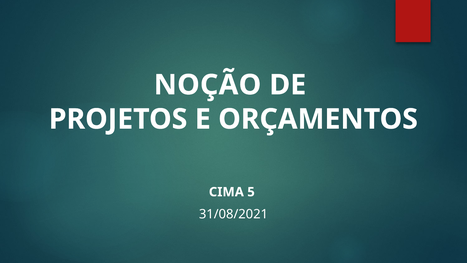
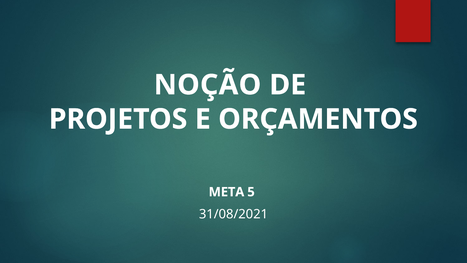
CIMA: CIMA -> META
